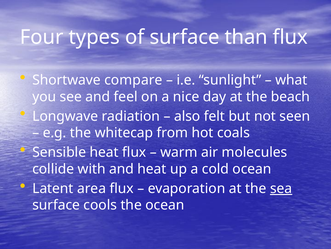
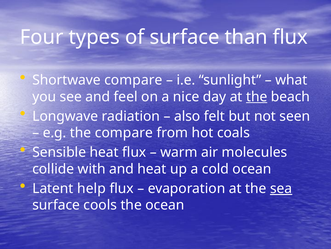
the at (257, 96) underline: none -> present
the whitecap: whitecap -> compare
area: area -> help
